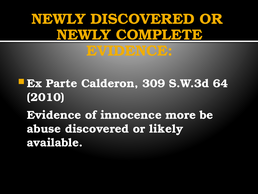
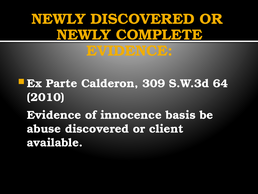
more: more -> basis
likely: likely -> client
